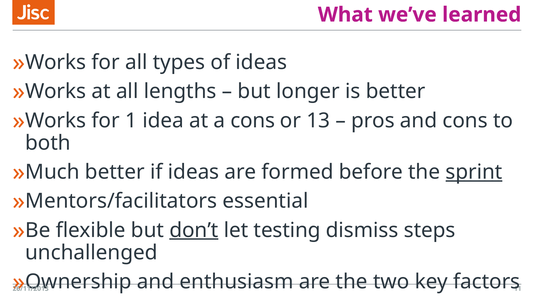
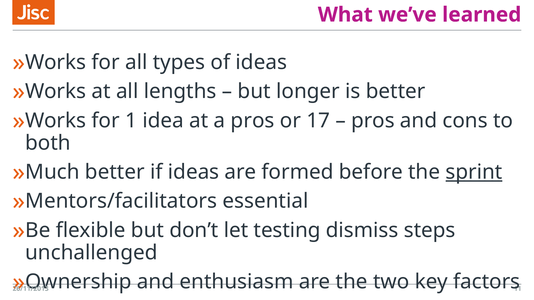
a cons: cons -> pros
13: 13 -> 17
don’t underline: present -> none
